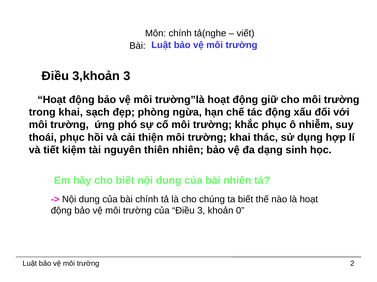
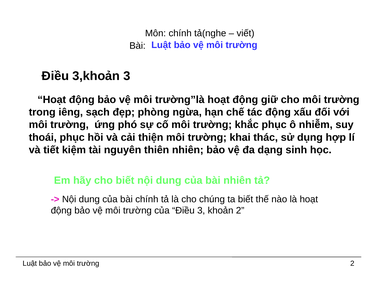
trong khai: khai -> iêng
khoản 0: 0 -> 2
